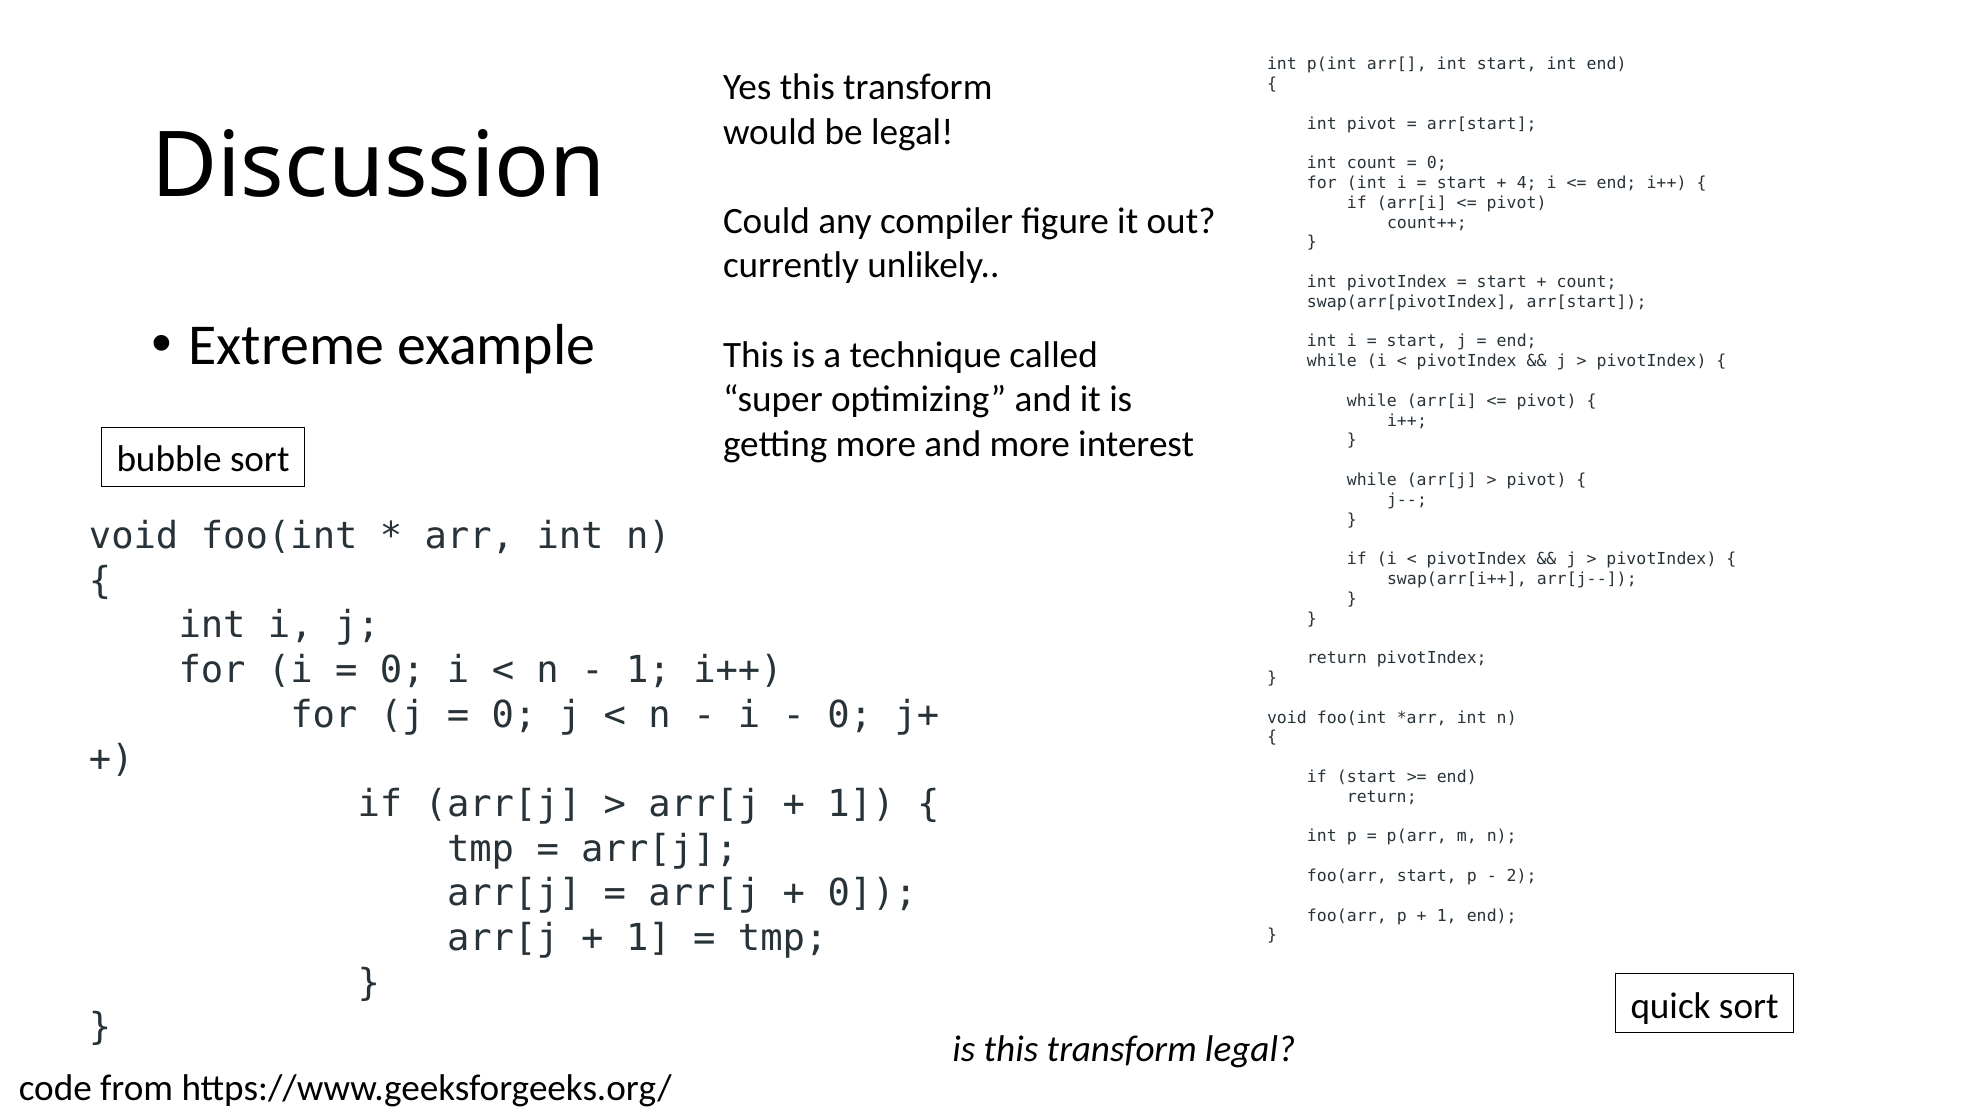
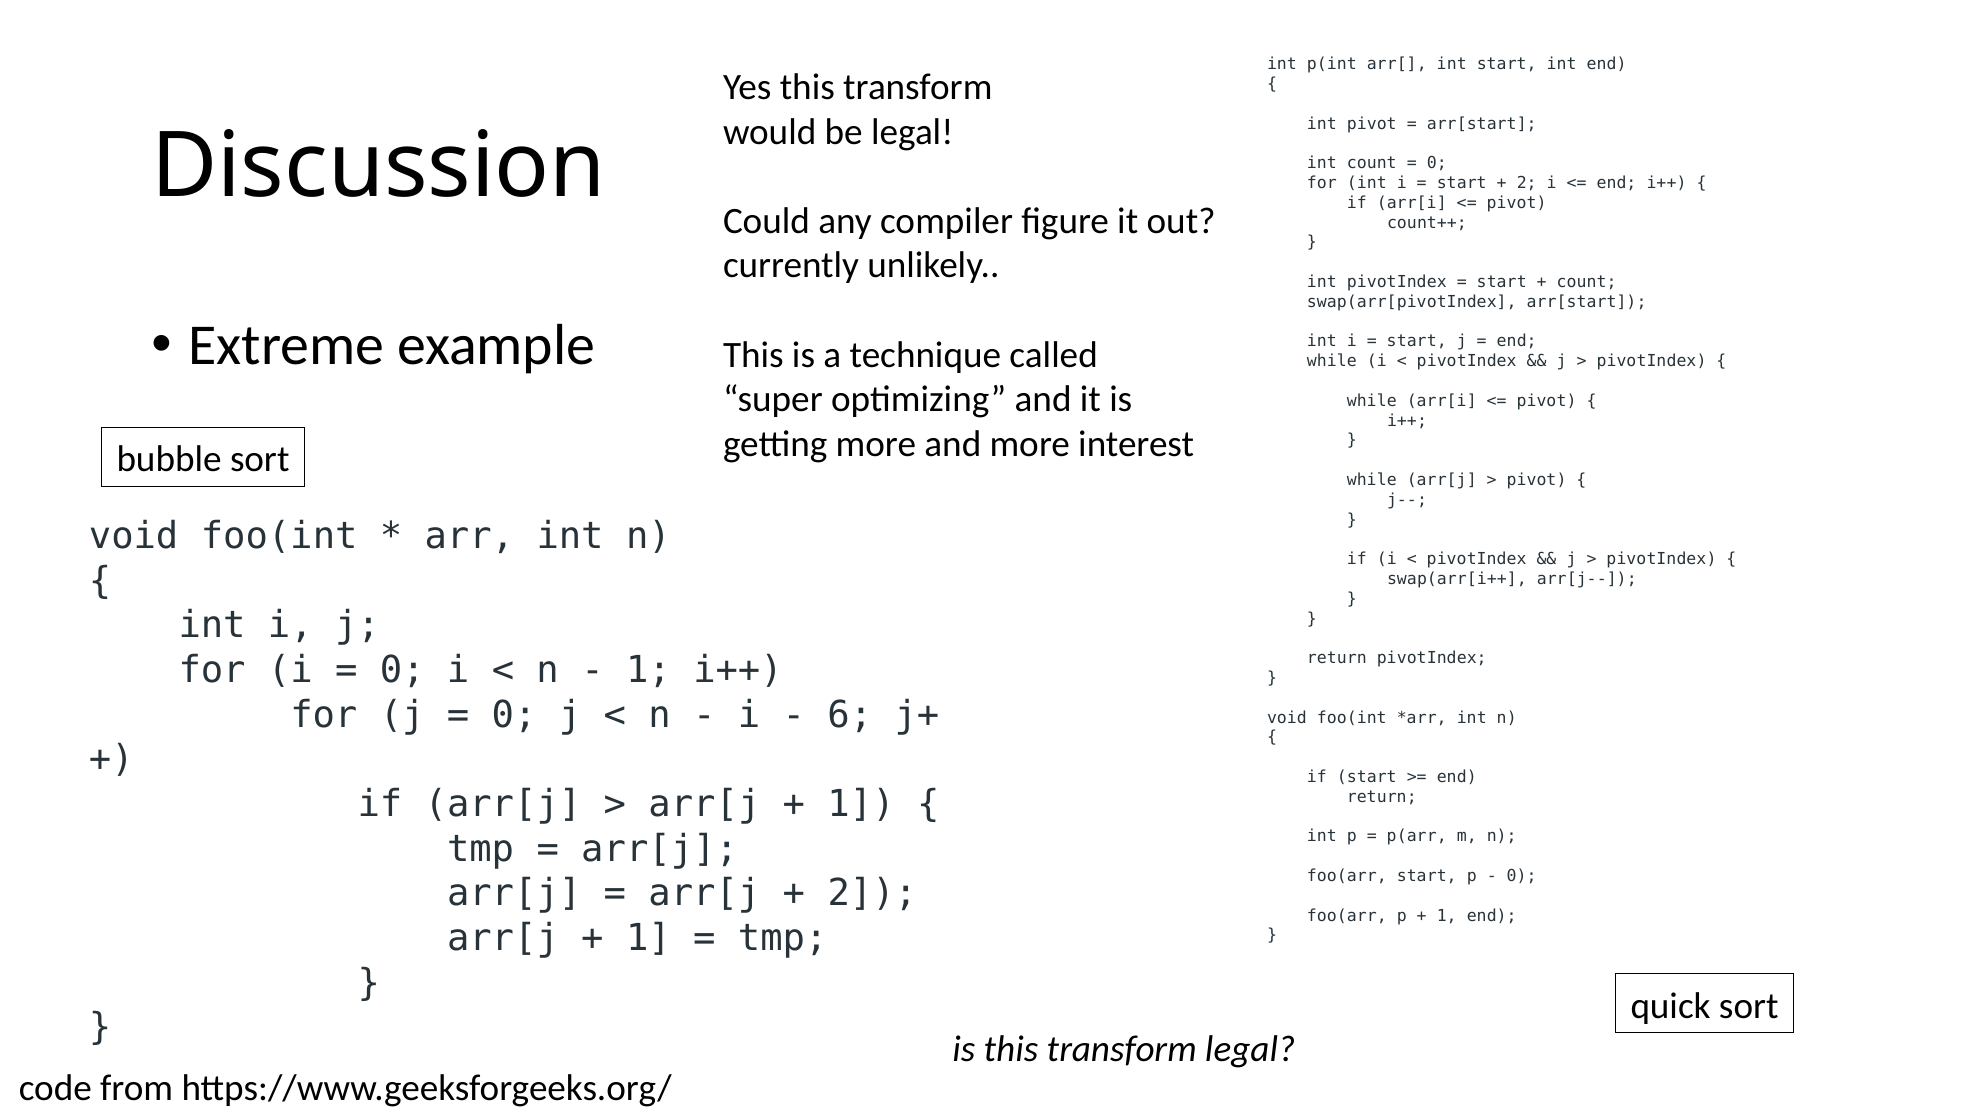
4 at (1527, 183): 4 -> 2
0 at (850, 715): 0 -> 6
2 at (1522, 876): 2 -> 0
0 at (872, 894): 0 -> 2
